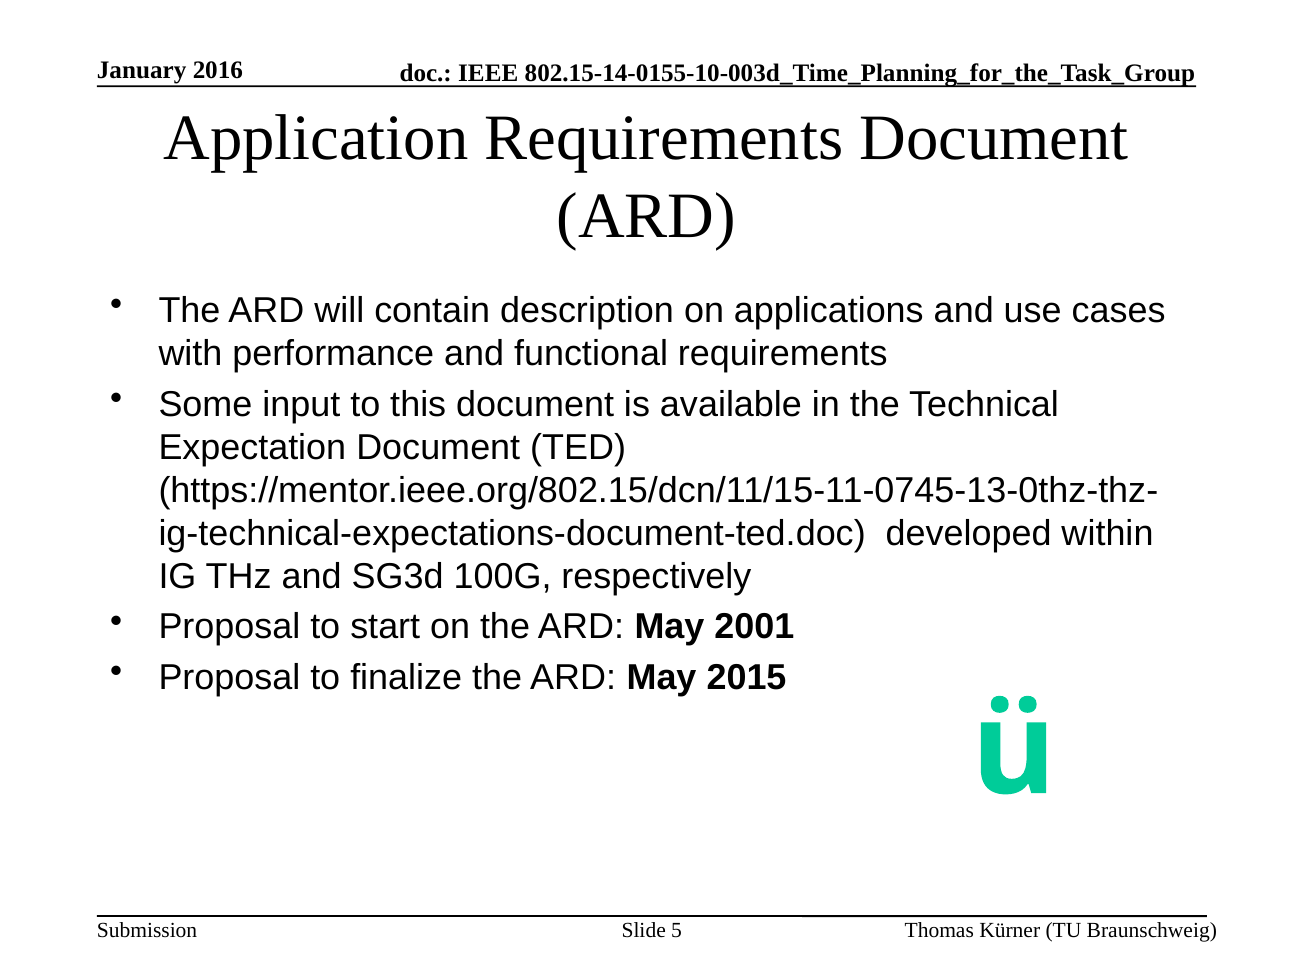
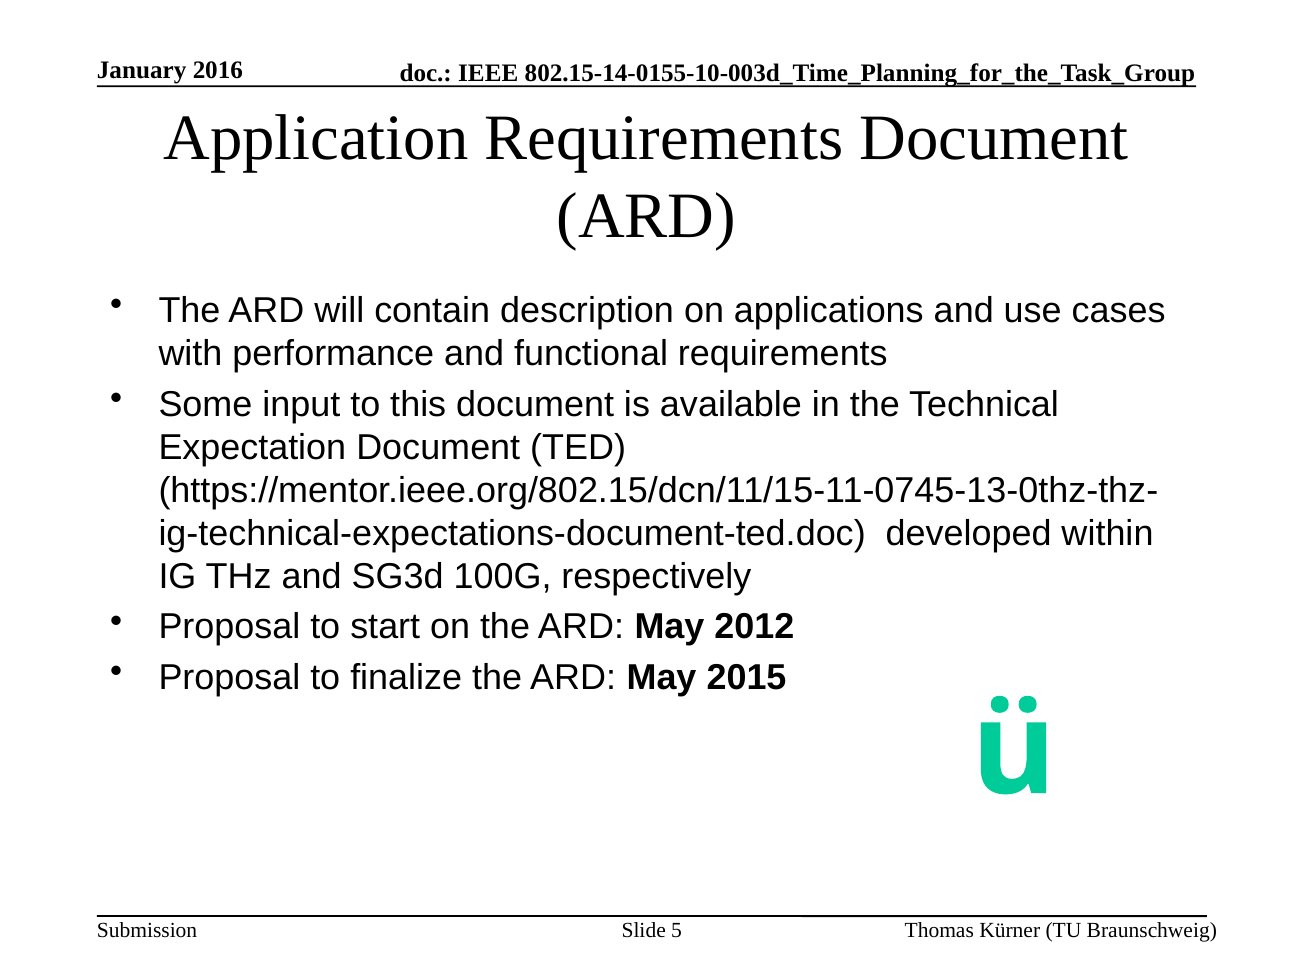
2001: 2001 -> 2012
